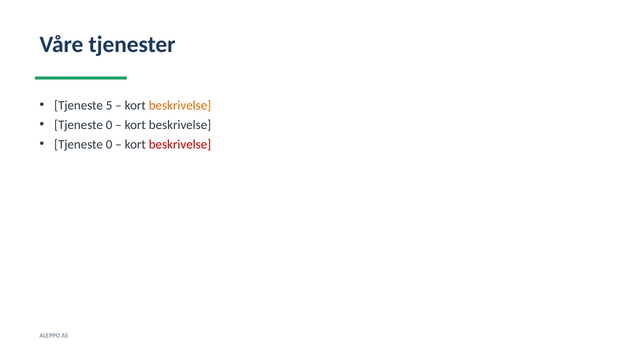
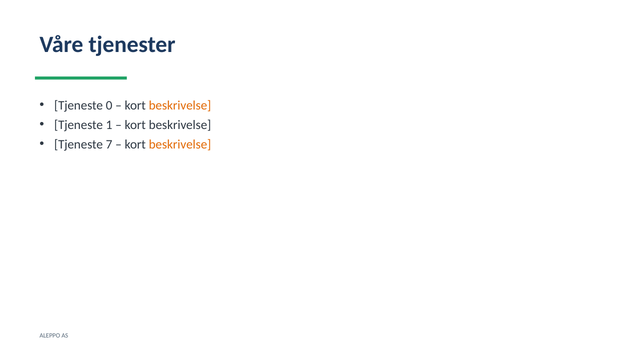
5: 5 -> 0
0 at (109, 125): 0 -> 1
0 at (109, 144): 0 -> 7
beskrivelse at (180, 144) colour: red -> orange
